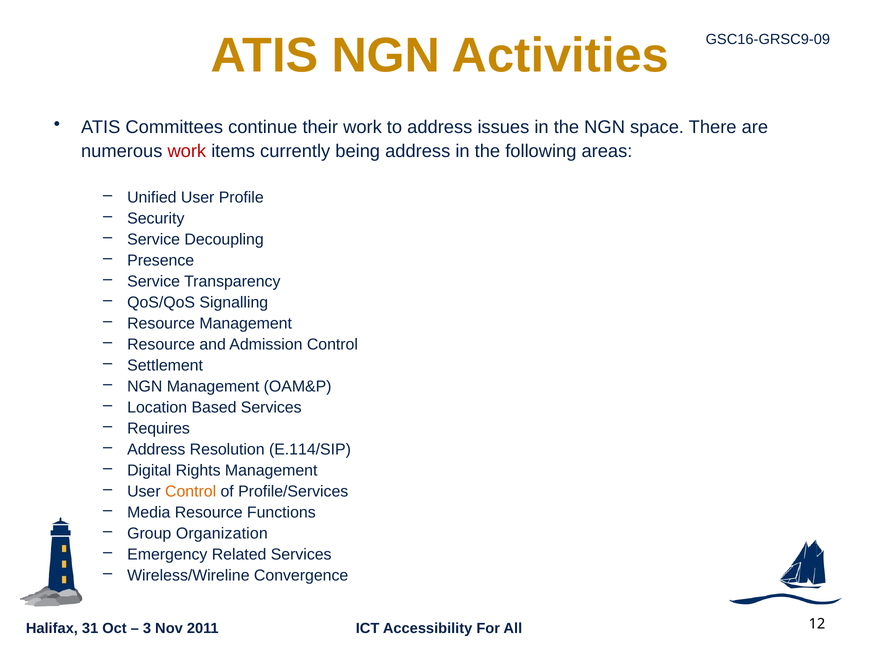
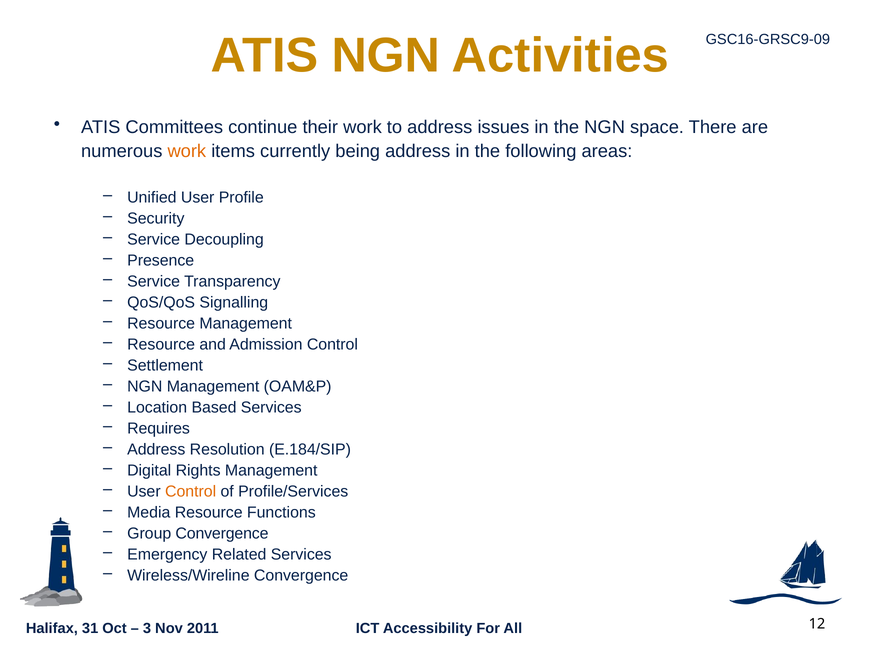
work at (187, 151) colour: red -> orange
E.114/SIP: E.114/SIP -> E.184/SIP
Group Organization: Organization -> Convergence
